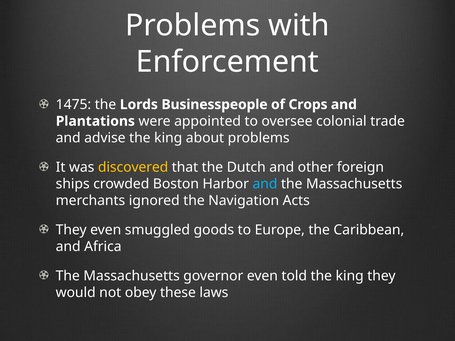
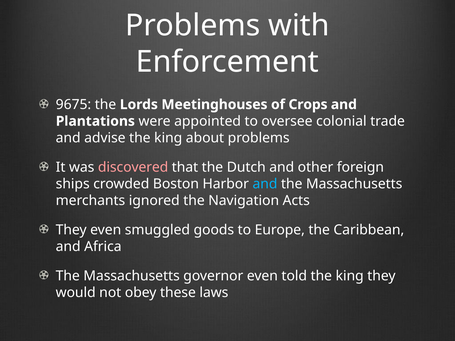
1475: 1475 -> 9675
Businesspeople: Businesspeople -> Meetinghouses
discovered colour: yellow -> pink
